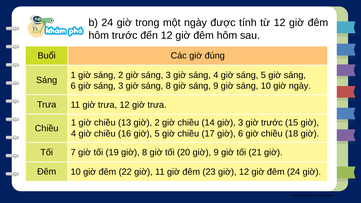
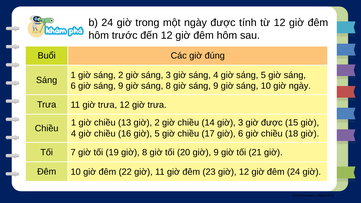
6 giờ sáng 3: 3 -> 9
giờ trước: trước -> được
